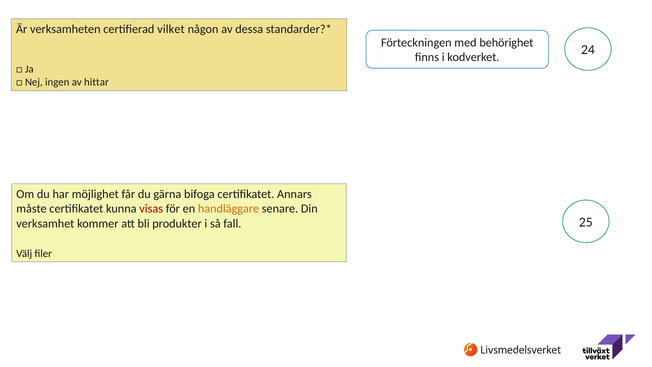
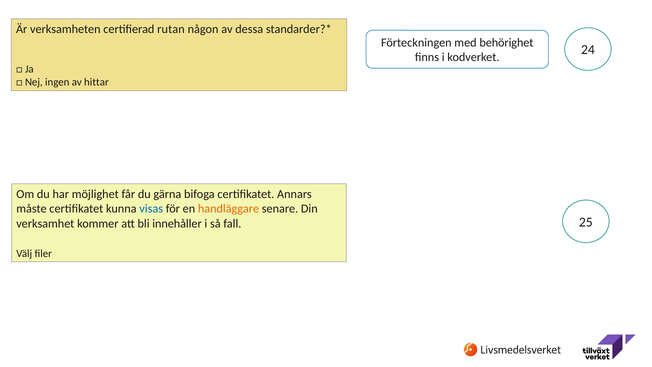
vilket: vilket -> rutan
visas colour: red -> blue
produkter: produkter -> innehåller
